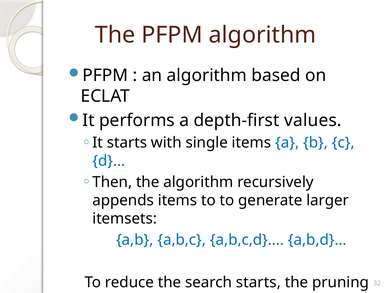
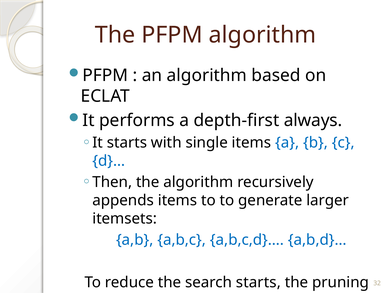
values: values -> always
